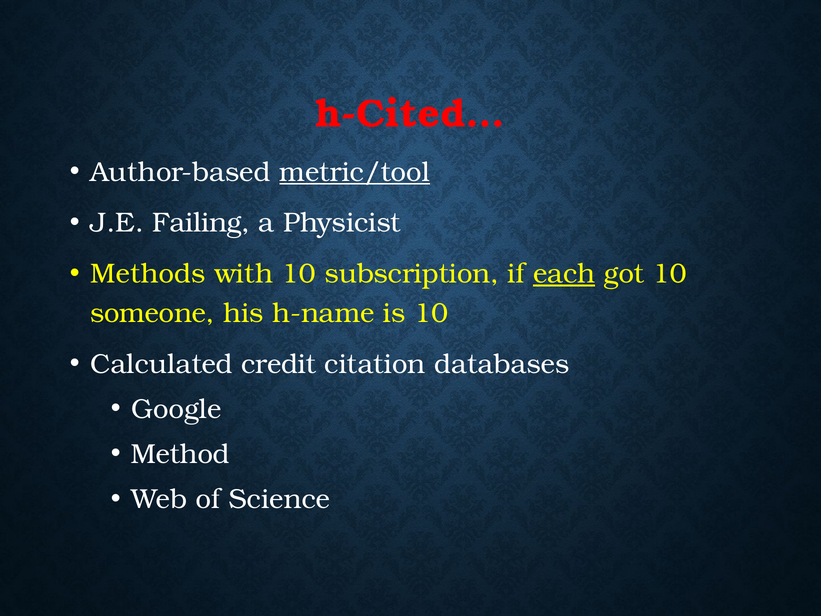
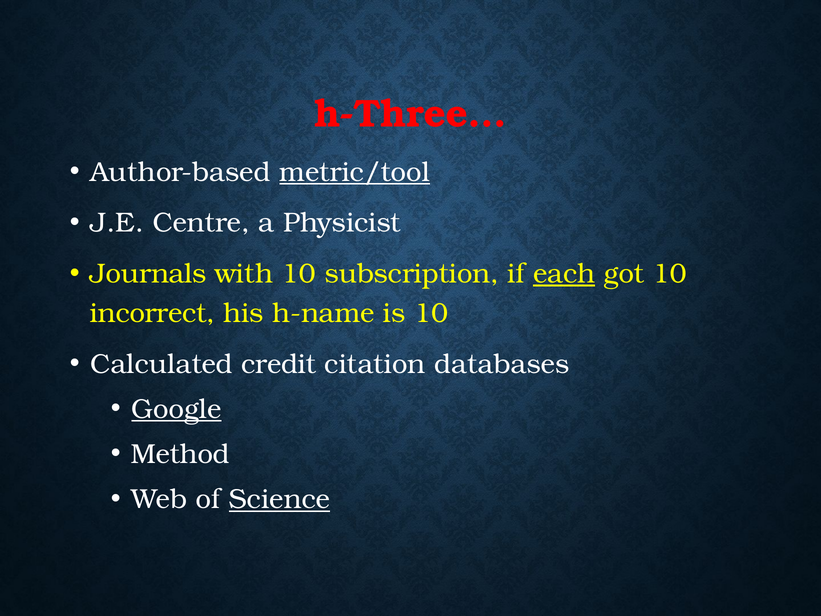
h-Cited…: h-Cited… -> h-Three…
Failing: Failing -> Centre
Methods: Methods -> Journals
someone: someone -> incorrect
Google underline: none -> present
Science underline: none -> present
